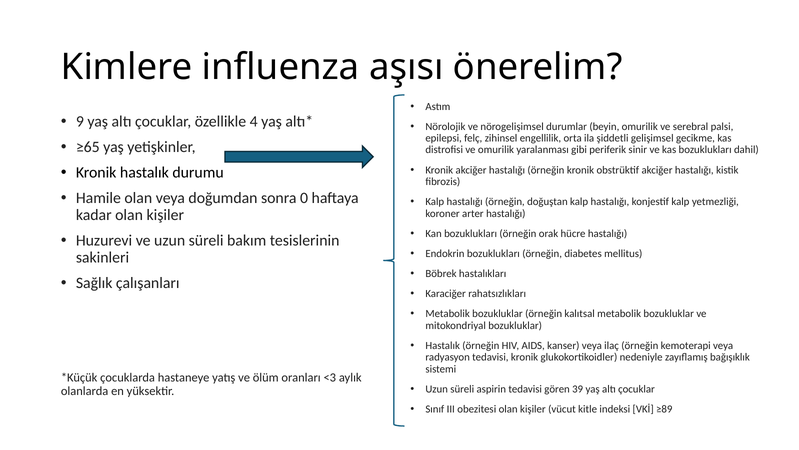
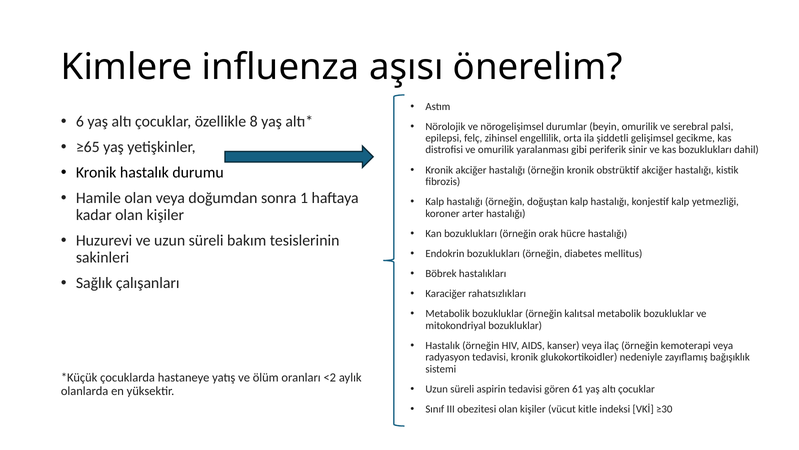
9: 9 -> 6
4: 4 -> 8
0: 0 -> 1
<3: <3 -> <2
39: 39 -> 61
≥89: ≥89 -> ≥30
